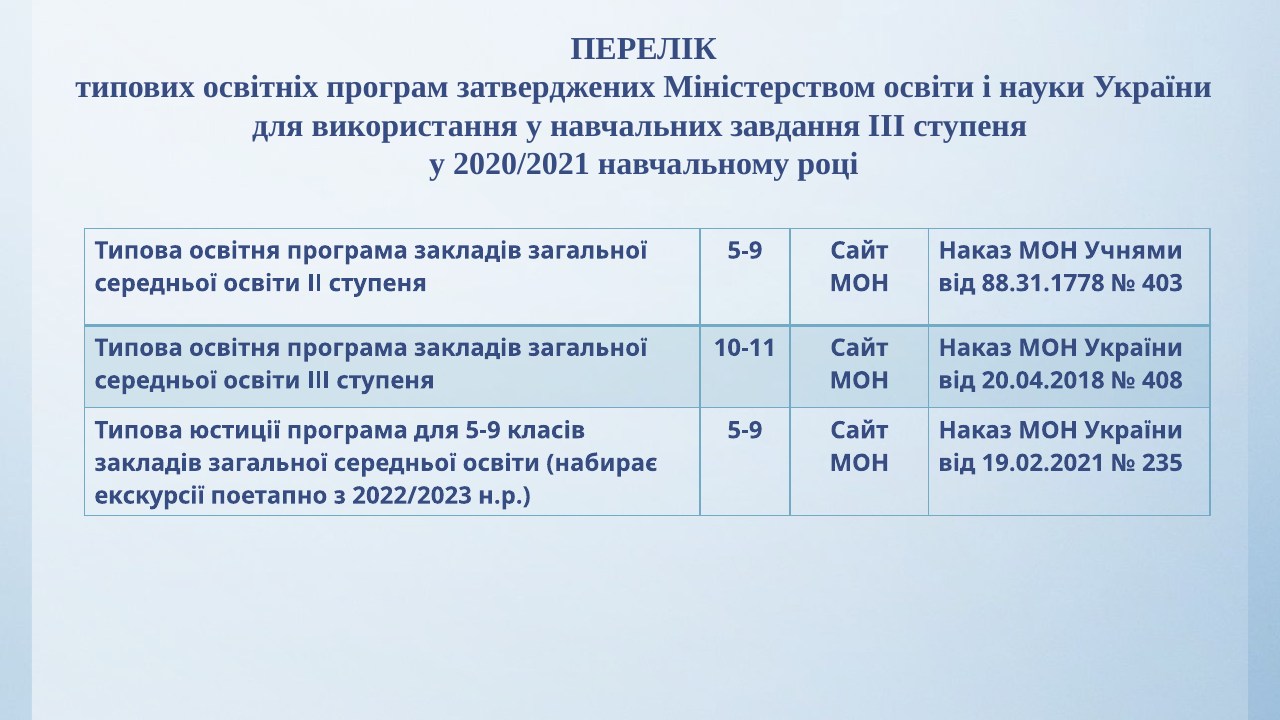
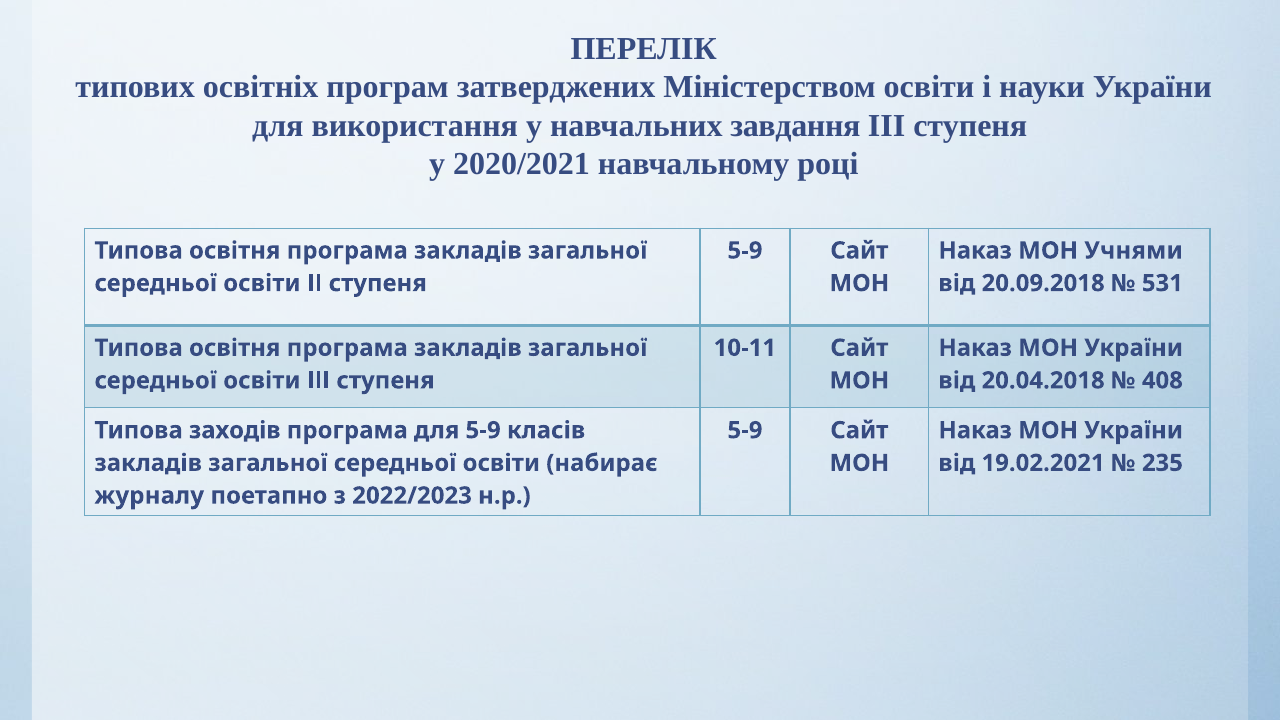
88.31.1778: 88.31.1778 -> 20.09.2018
403: 403 -> 531
юстиції: юстиції -> заходів
екскурсії: екскурсії -> журналу
